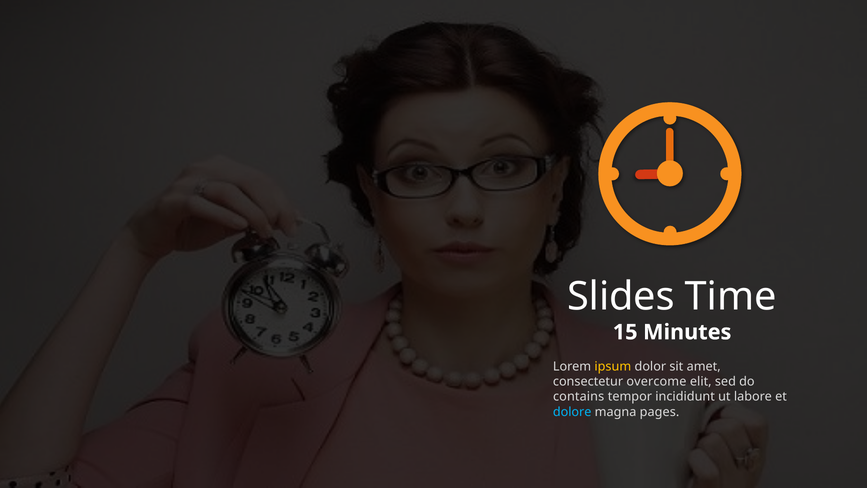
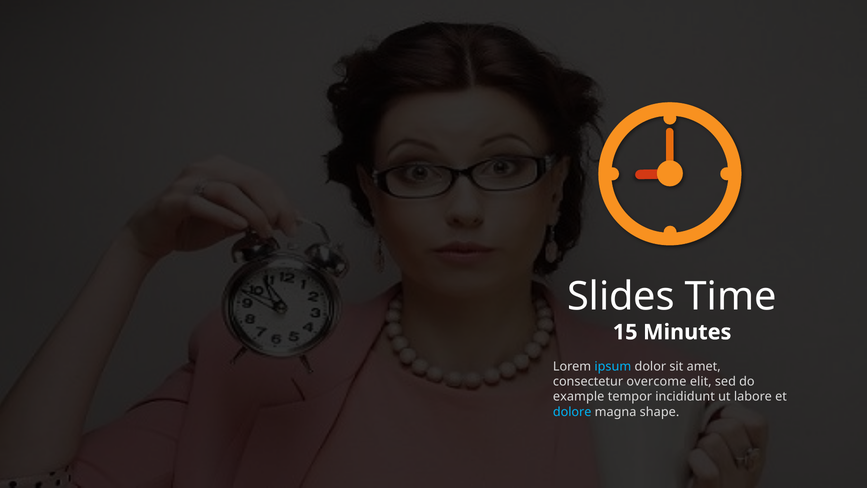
ipsum colour: yellow -> light blue
contains: contains -> example
pages: pages -> shape
